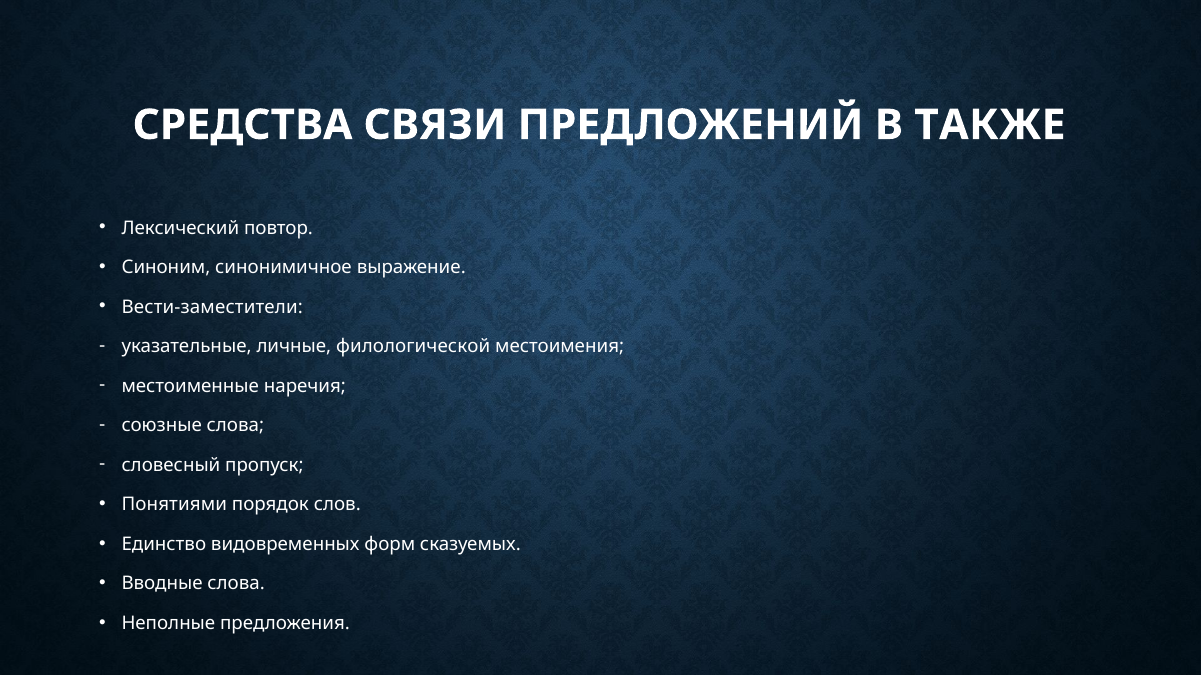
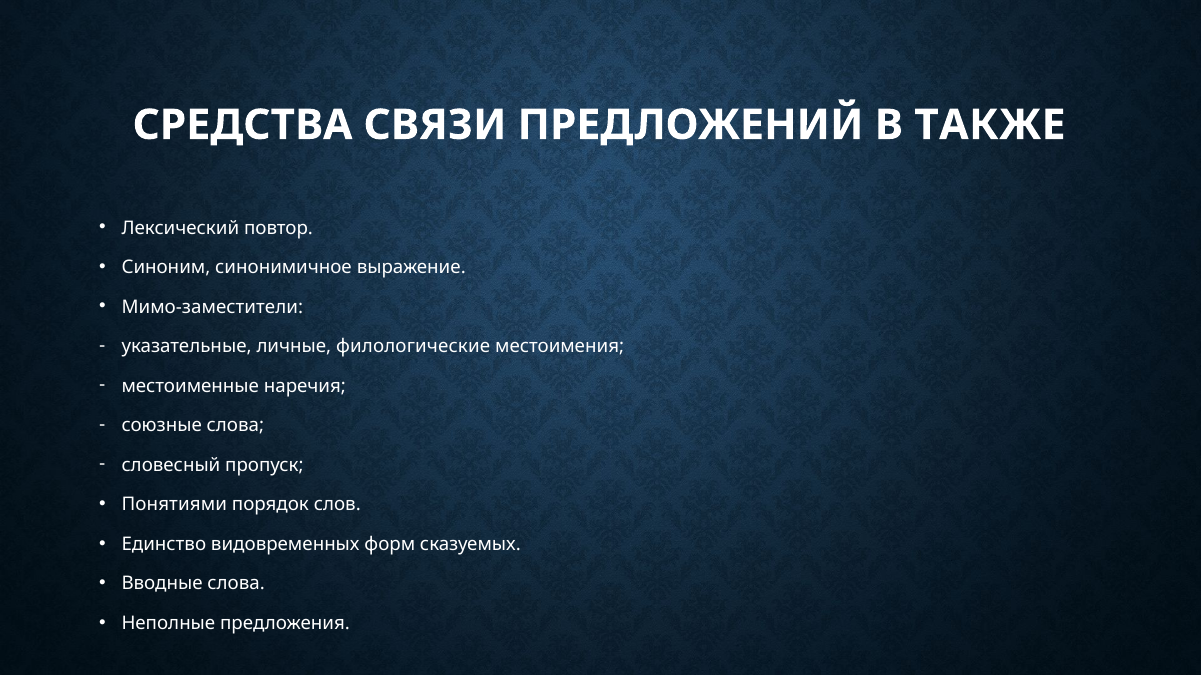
Вести-заместители: Вести-заместители -> Мимо-заместители
филологической: филологической -> филологические
